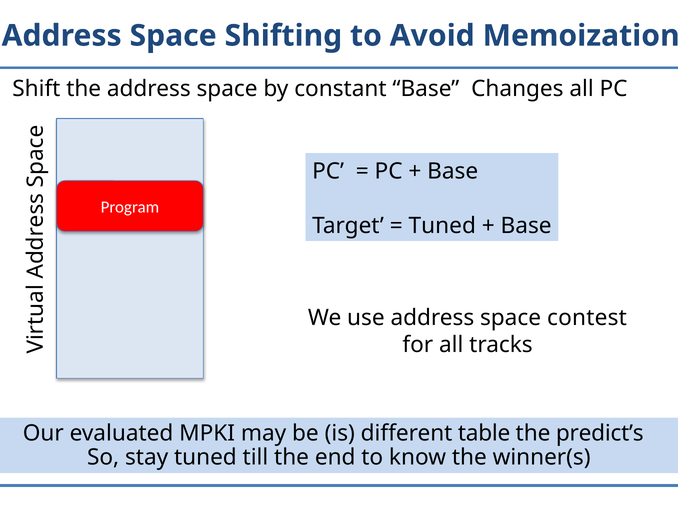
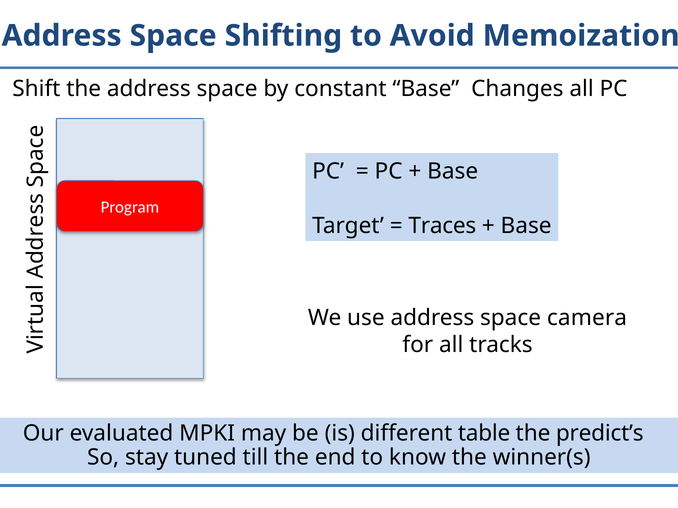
Tuned at (442, 226): Tuned -> Traces
contest: contest -> camera
